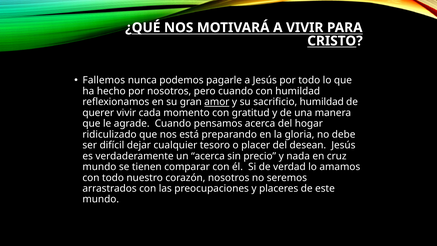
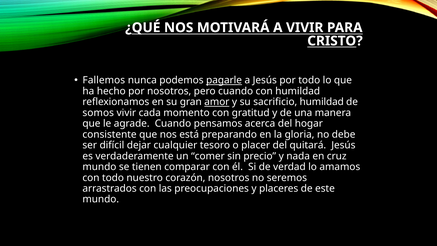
pagarle underline: none -> present
querer: querer -> somos
ridiculizado: ridiculizado -> consistente
desean: desean -> quitará
un acerca: acerca -> comer
